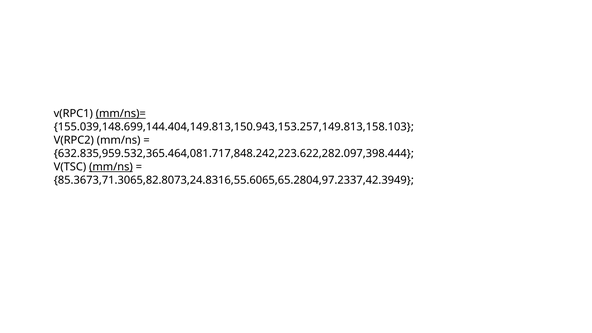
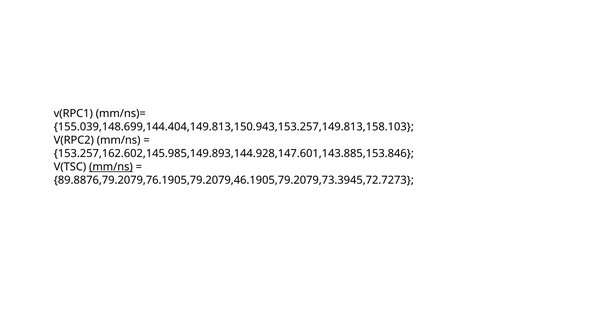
mm/ns)= underline: present -> none
632.835,959.532,365.464,081.717,848.242,223.622,282.097,398.444: 632.835,959.532,365.464,081.717,848.242,223.622,282.097,398.444 -> 153.257,162.602,145.985,149.893,144.928,147.601,143.885,153.846
85.3673,71.3065,82.8073,24.8316,55.6065,65.2804,97.2337,42.3949: 85.3673,71.3065,82.8073,24.8316,55.6065,65.2804,97.2337,42.3949 -> 89.8876,79.2079,76.1905,79.2079,46.1905,79.2079,73.3945,72.7273
